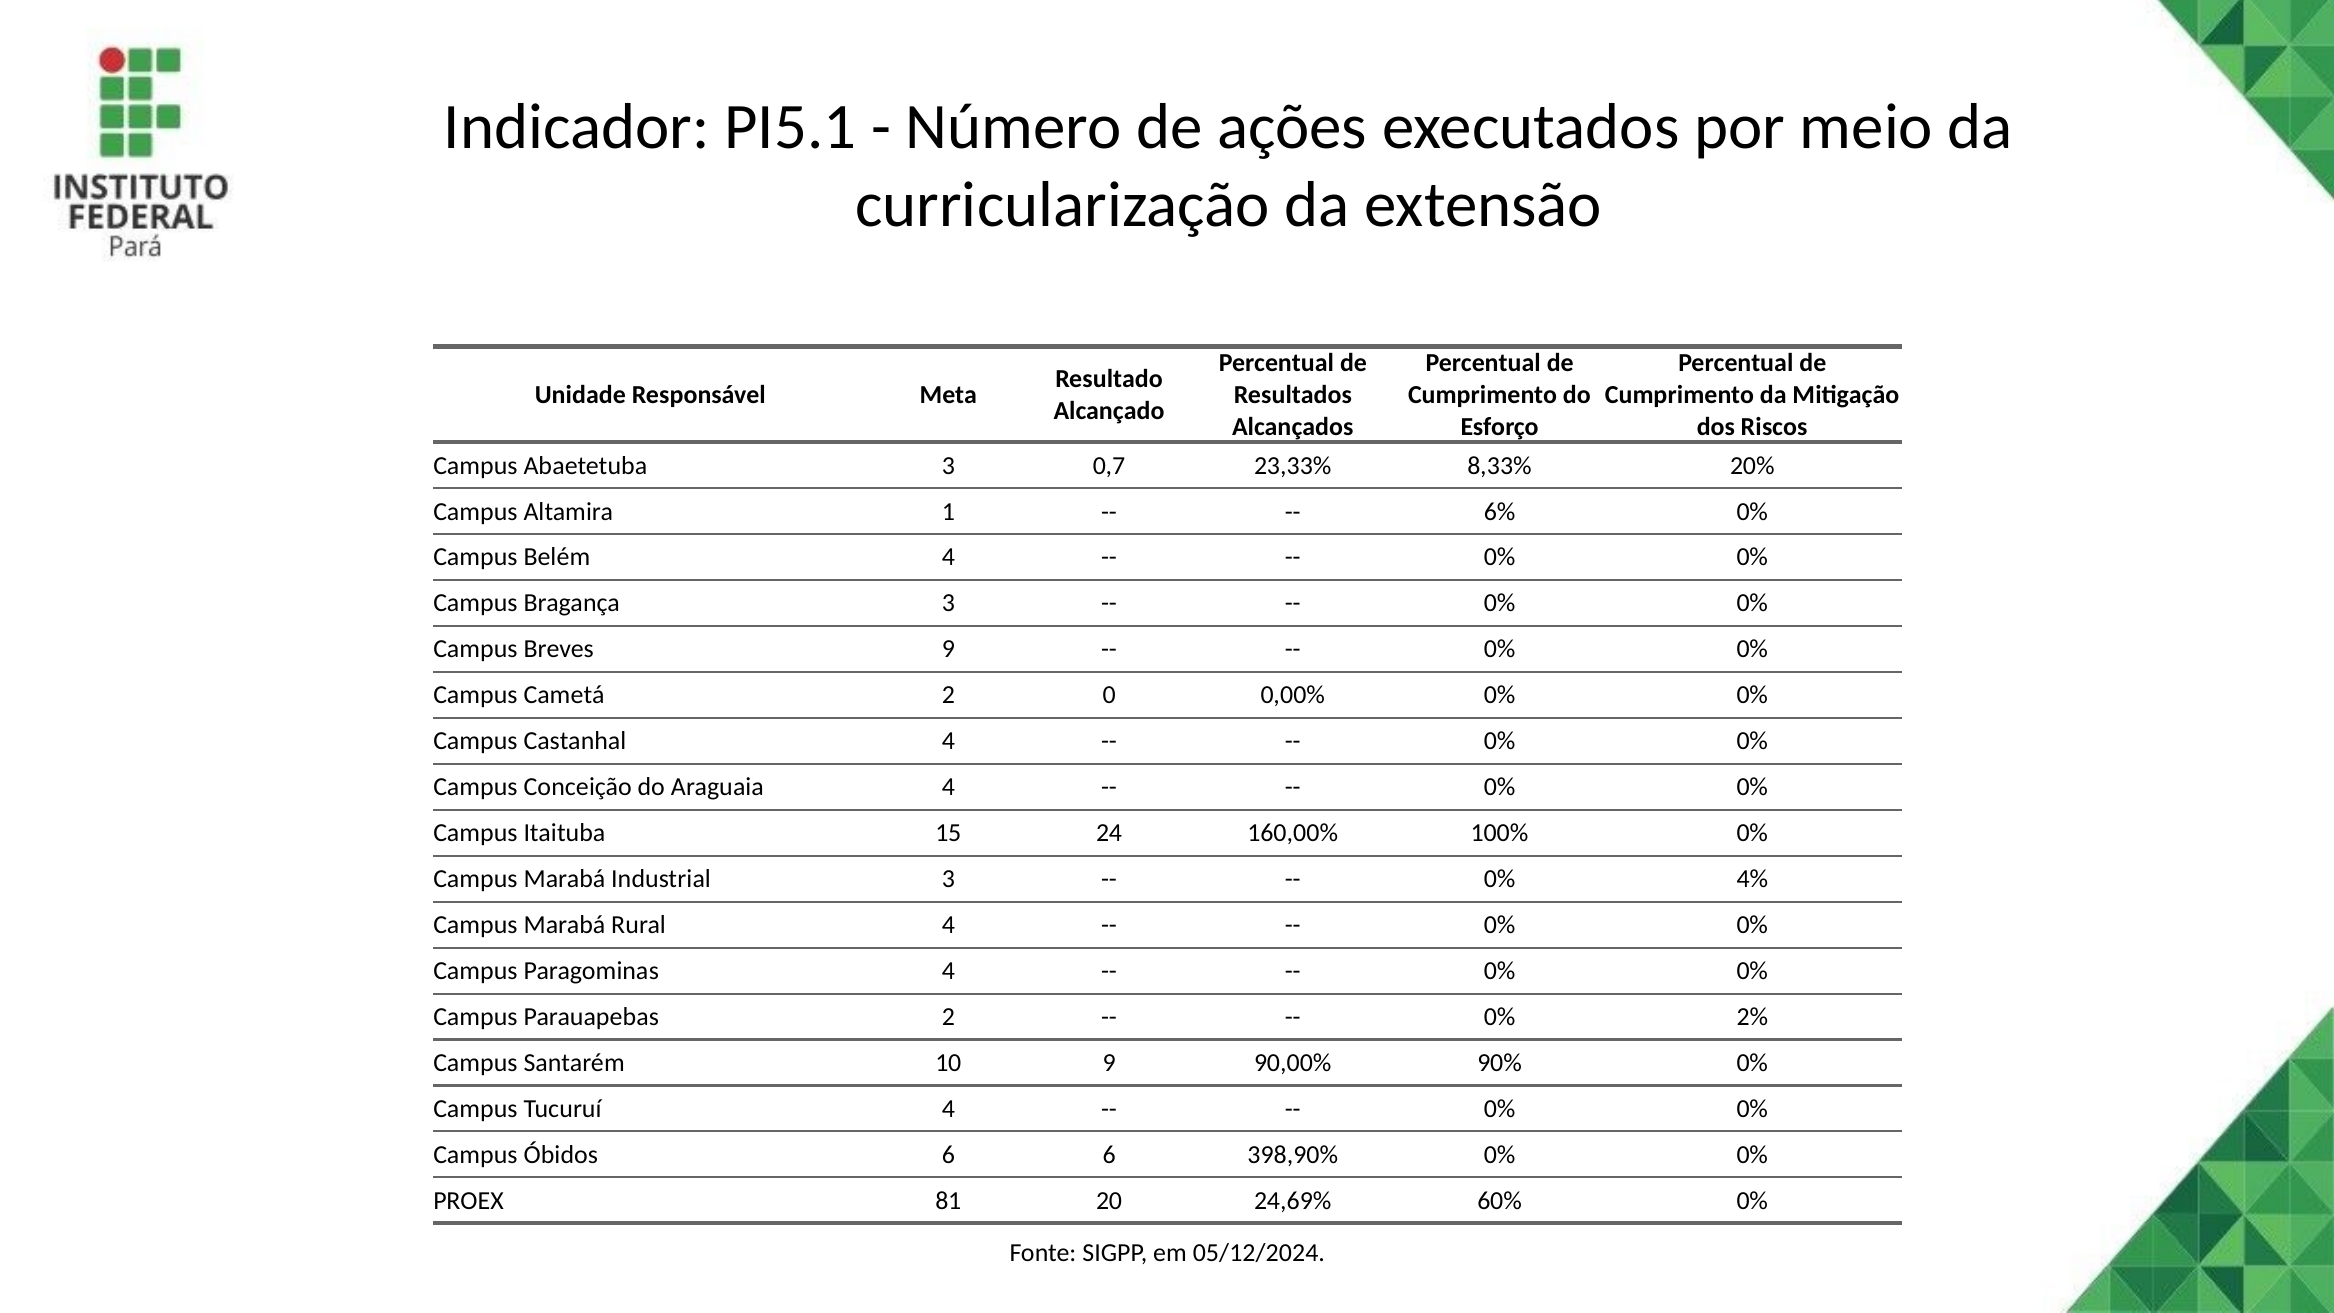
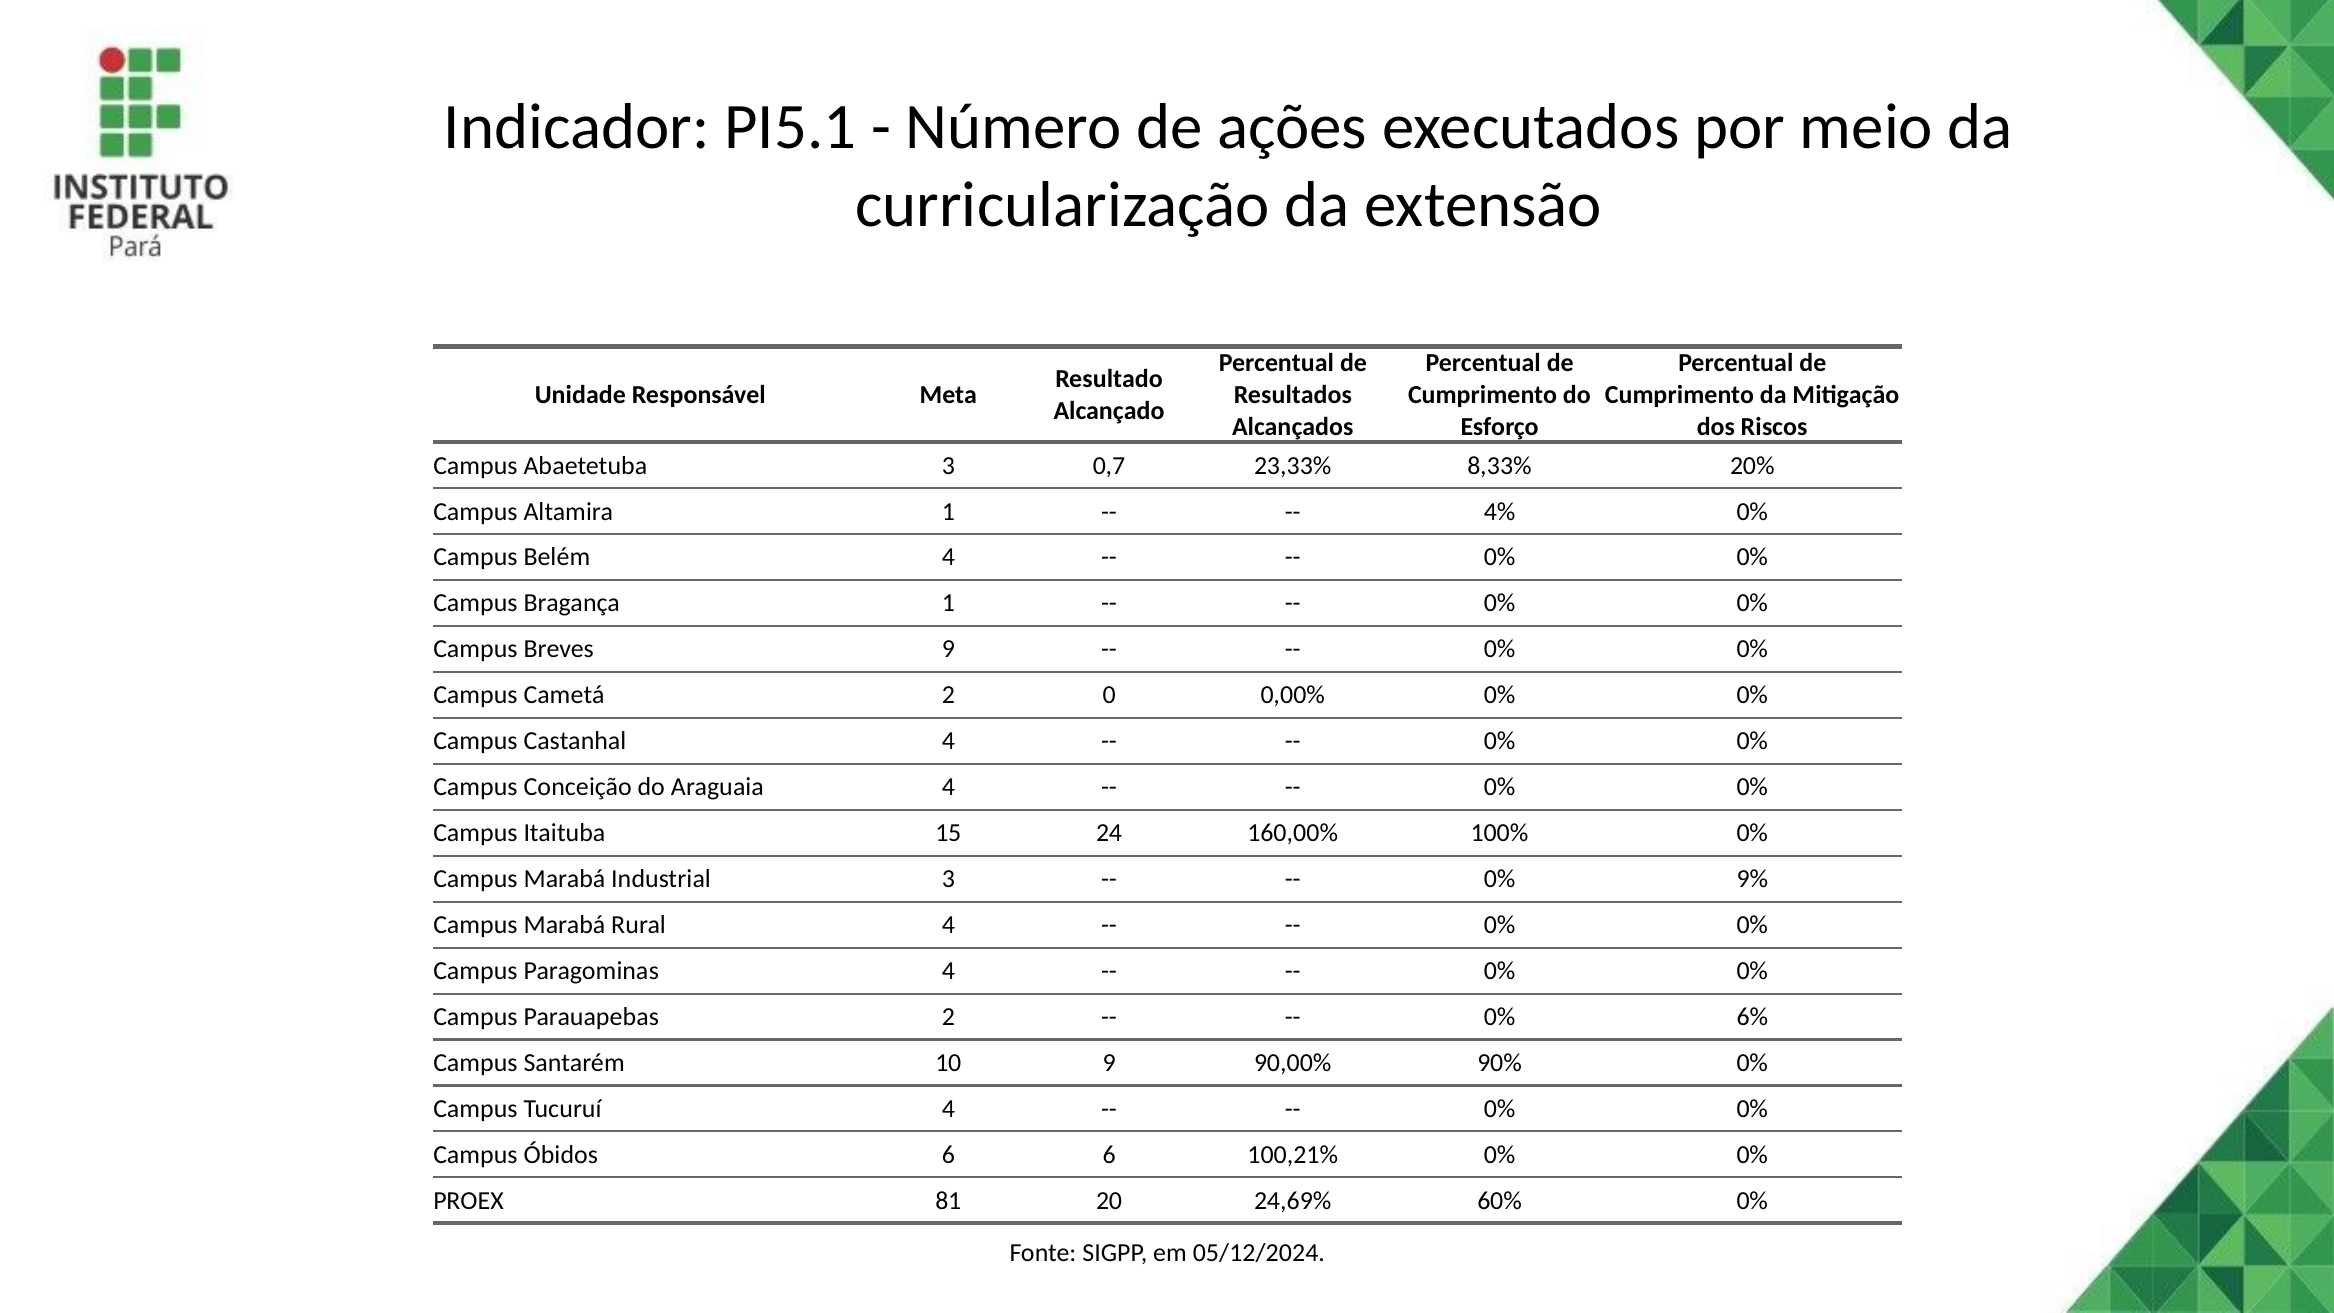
6%: 6% -> 4%
Bragança 3: 3 -> 1
4%: 4% -> 9%
2%: 2% -> 6%
398,90%: 398,90% -> 100,21%
